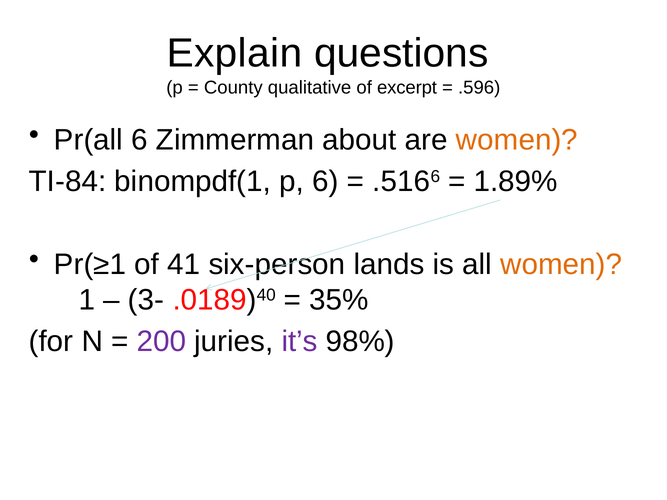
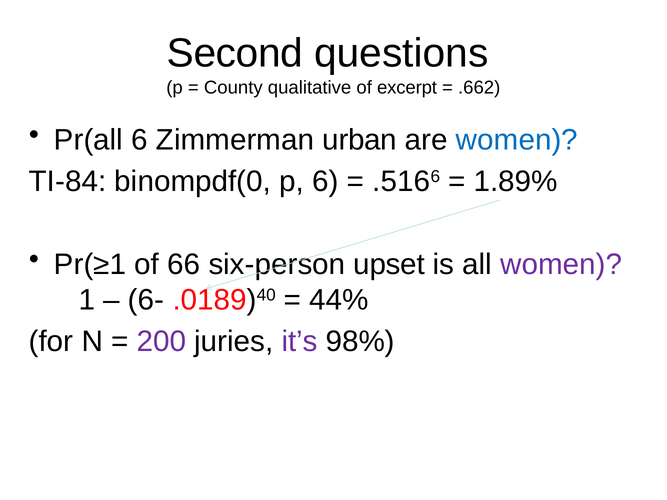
Explain: Explain -> Second
.596: .596 -> .662
about: about -> urban
women at (517, 140) colour: orange -> blue
binompdf(1: binompdf(1 -> binompdf(0
41: 41 -> 66
lands: lands -> upset
women at (561, 264) colour: orange -> purple
3-: 3- -> 6-
35%: 35% -> 44%
